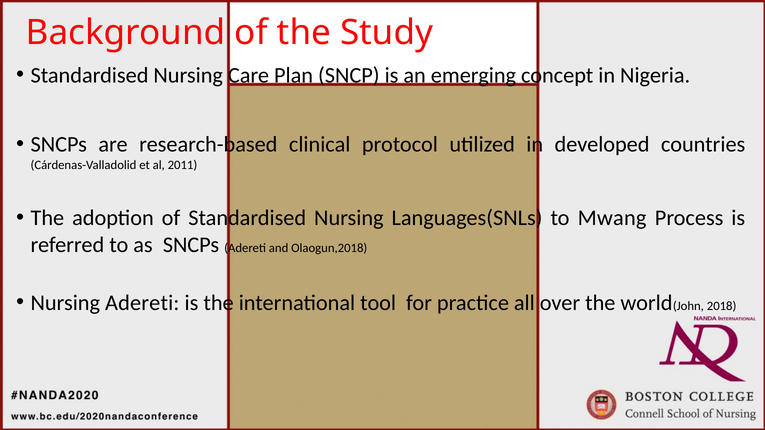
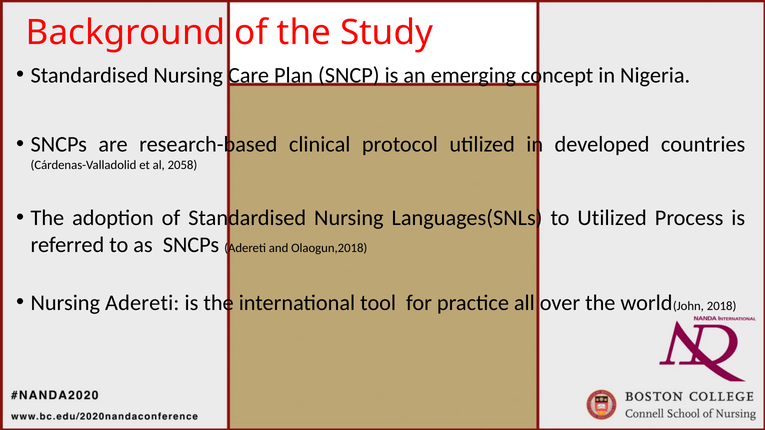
2011: 2011 -> 2058
to Mwang: Mwang -> Utilized
